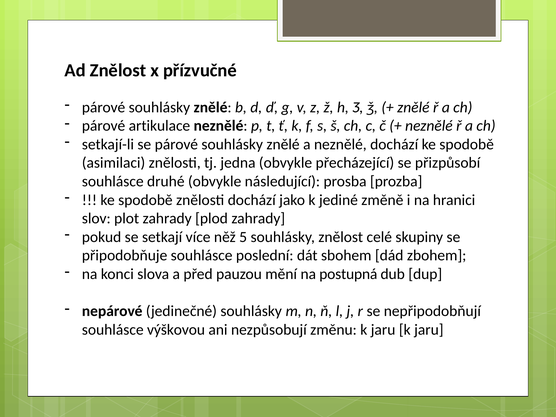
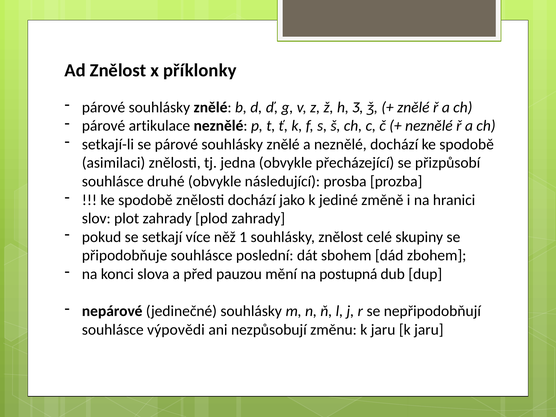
přízvučné: přízvučné -> příklonky
5: 5 -> 1
výškovou: výškovou -> výpovědi
